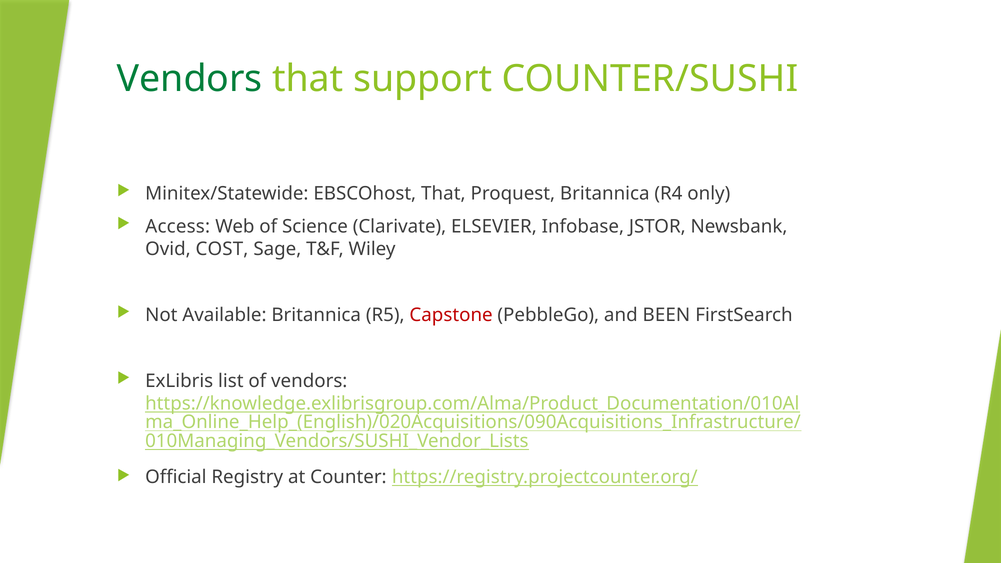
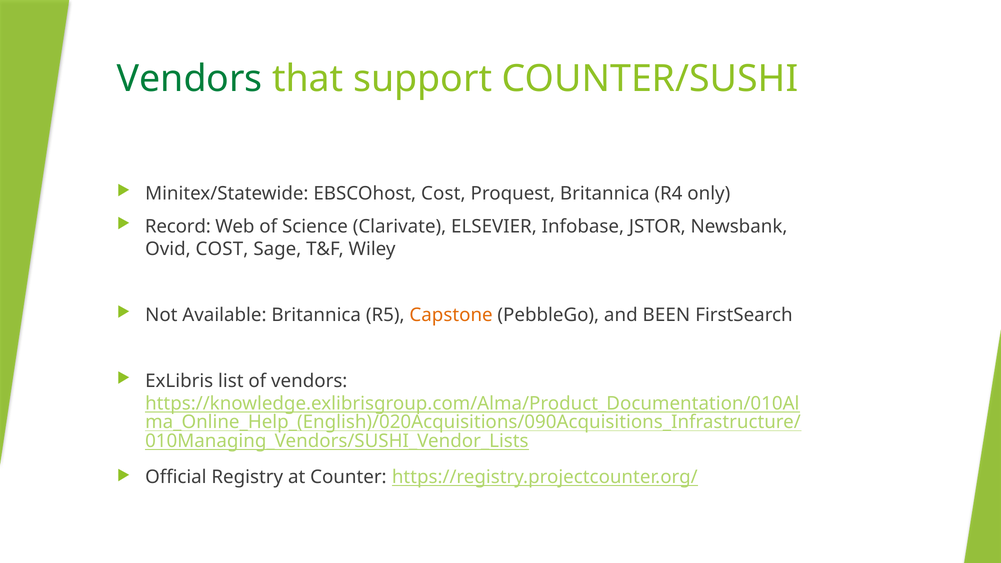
EBSCOhost That: That -> Cost
Access: Access -> Record
Capstone colour: red -> orange
